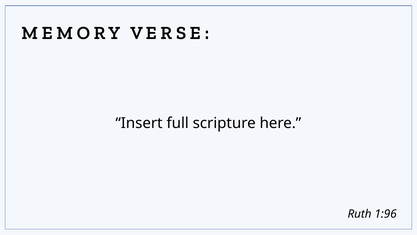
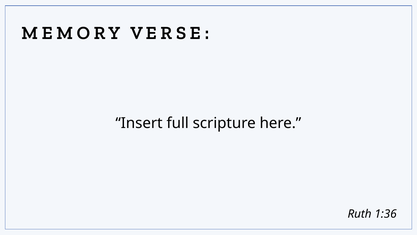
1:96: 1:96 -> 1:36
